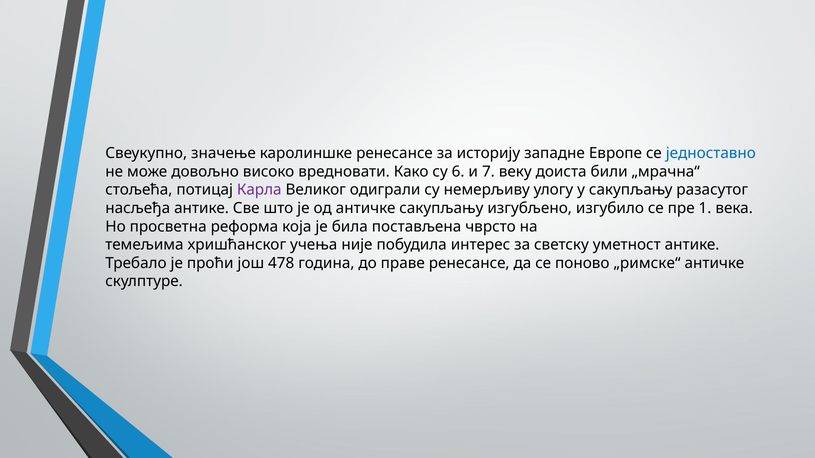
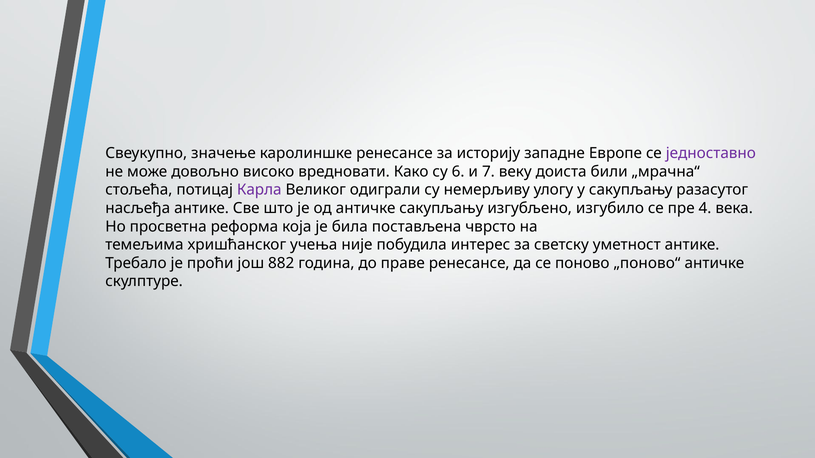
једноставно colour: blue -> purple
1: 1 -> 4
478: 478 -> 882
„римске“: „римске“ -> „поново“
